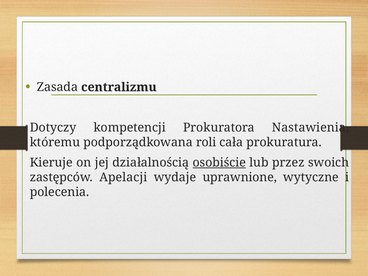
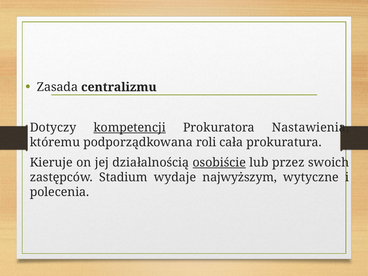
kompetencji underline: none -> present
Apelacji: Apelacji -> Stadium
uprawnione: uprawnione -> najwyższym
